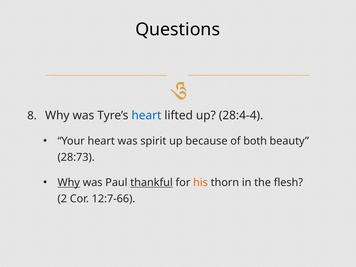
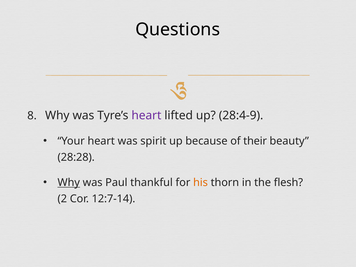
heart at (146, 115) colour: blue -> purple
28:4-4: 28:4-4 -> 28:4-9
both: both -> their
28:73: 28:73 -> 28:28
thankful underline: present -> none
12:7-66: 12:7-66 -> 12:7-14
